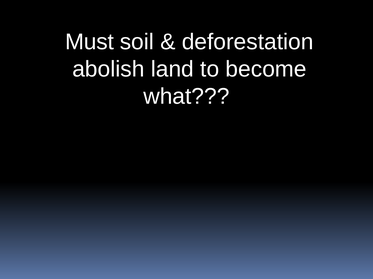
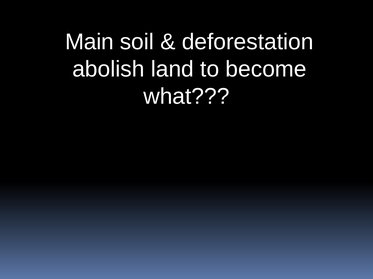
Must: Must -> Main
